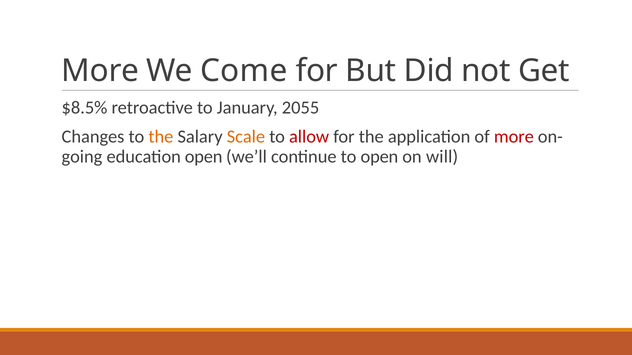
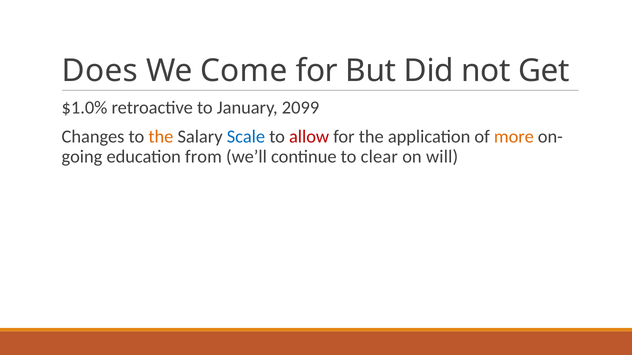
More at (100, 71): More -> Does
$8.5%: $8.5% -> $1.0%
2055: 2055 -> 2099
Scale colour: orange -> blue
more at (514, 137) colour: red -> orange
education open: open -> from
to open: open -> clear
